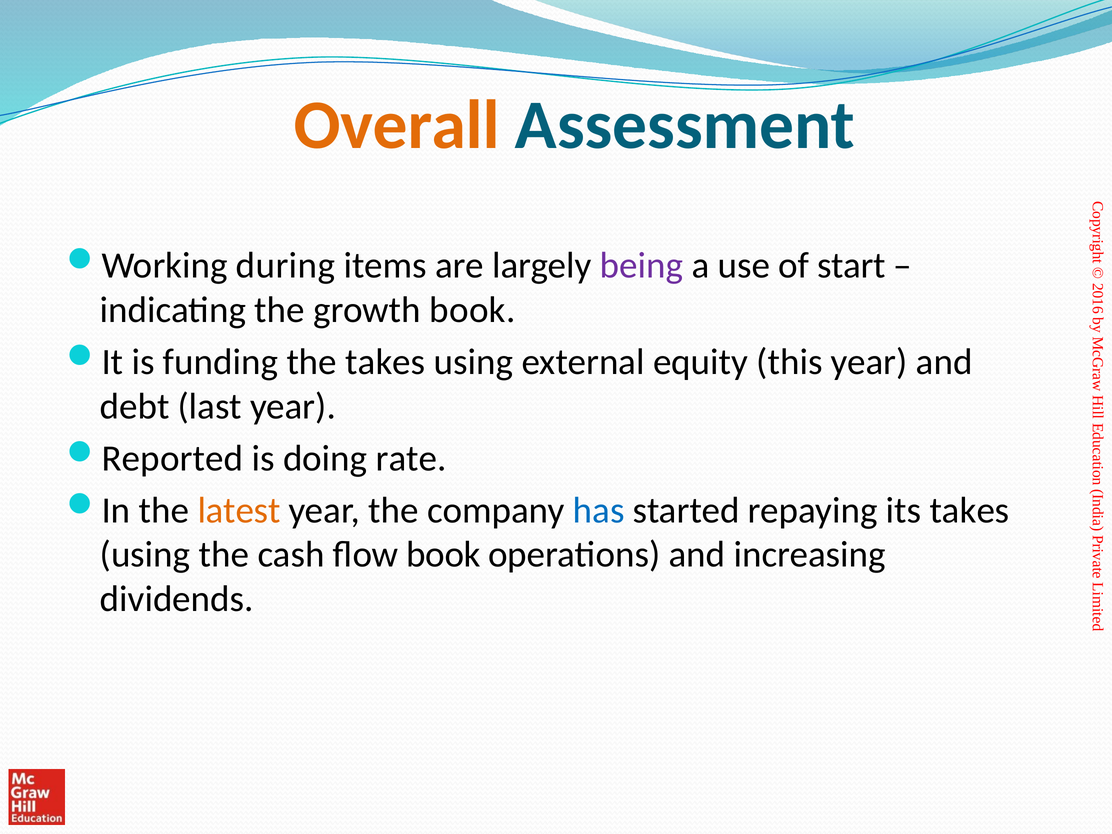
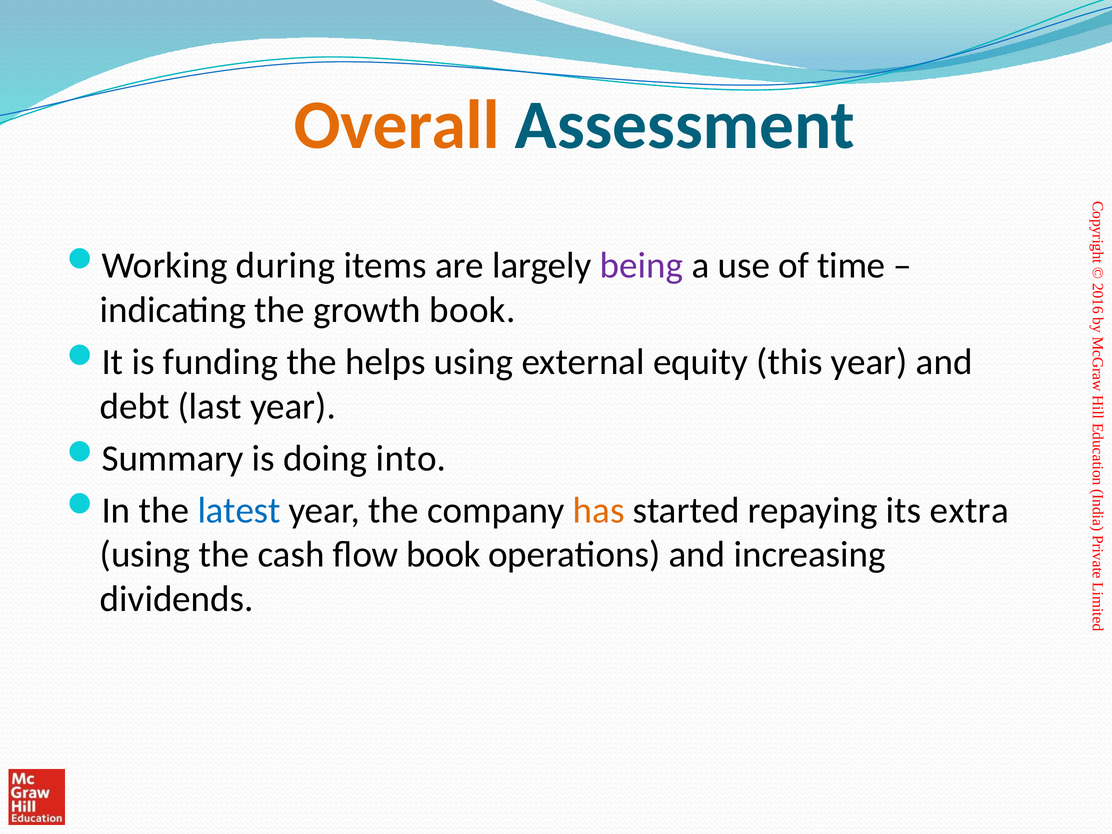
start: start -> time
the takes: takes -> helps
Reported: Reported -> Summary
rate: rate -> into
latest colour: orange -> blue
has colour: blue -> orange
its takes: takes -> extra
